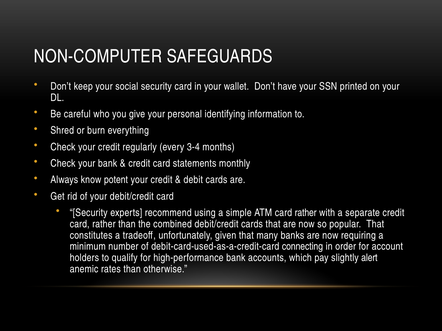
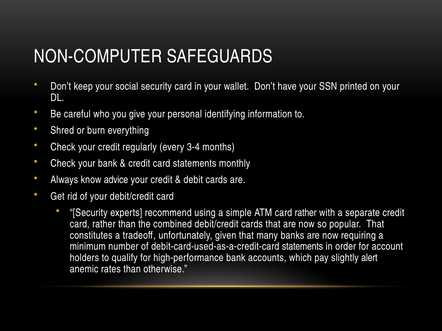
potent: potent -> advice
debit-card-used-as-a-credit-card connecting: connecting -> statements
